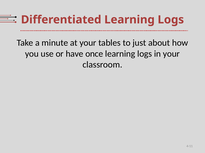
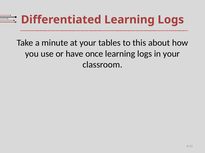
just: just -> this
